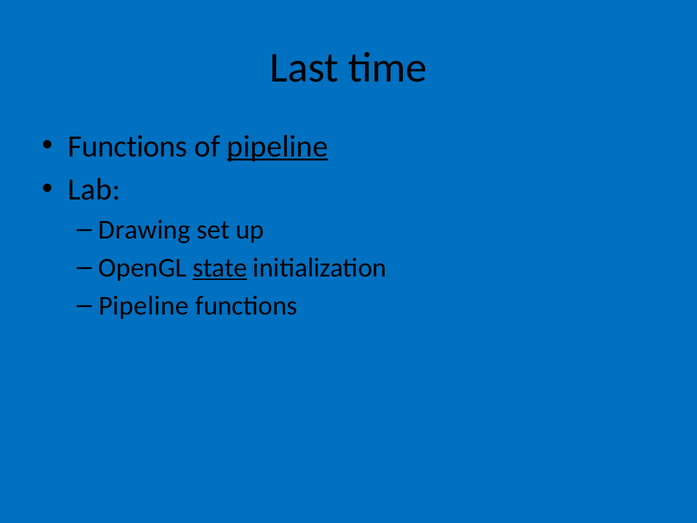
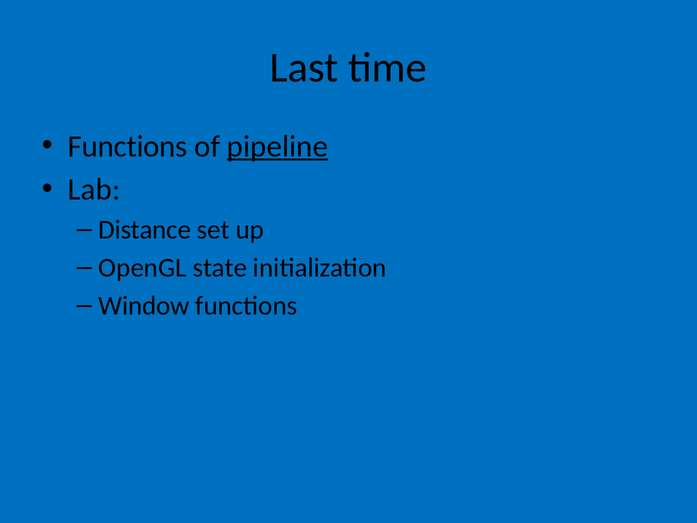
Drawing: Drawing -> Distance
state underline: present -> none
Pipeline at (144, 306): Pipeline -> Window
